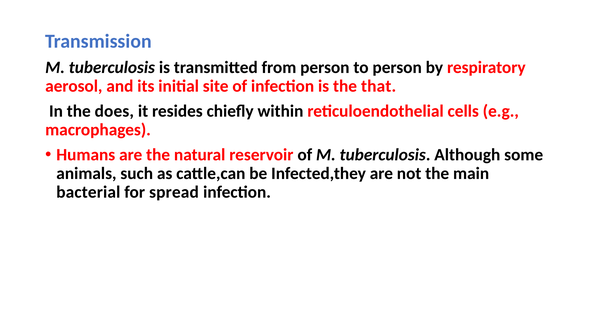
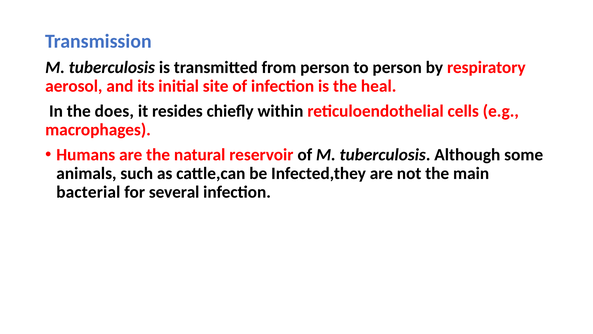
that: that -> heal
spread: spread -> several
